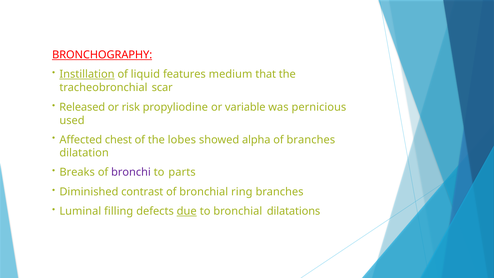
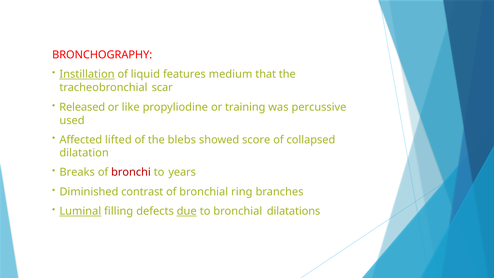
BRONCHOGRAPHY underline: present -> none
risk: risk -> like
variable: variable -> training
pernicious: pernicious -> percussive
chest: chest -> lifted
lobes: lobes -> blebs
alpha: alpha -> score
of branches: branches -> collapsed
bronchi colour: purple -> red
parts: parts -> years
Luminal underline: none -> present
